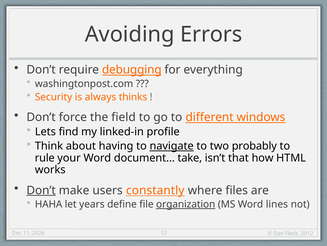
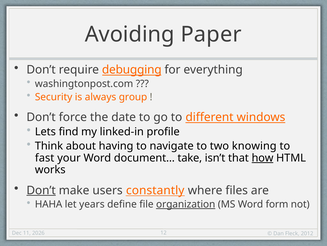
Errors: Errors -> Paper
thinks: thinks -> group
field: field -> date
navigate underline: present -> none
probably: probably -> knowing
rule: rule -> fast
how underline: none -> present
lines: lines -> form
